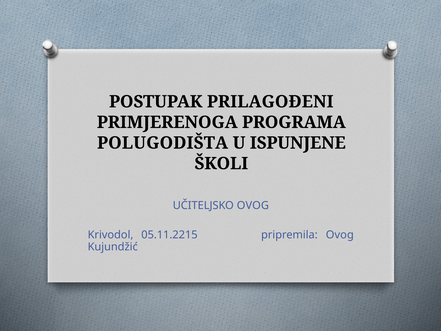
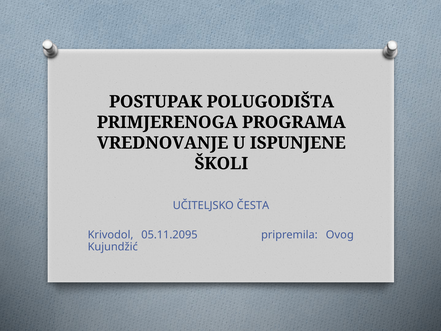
PRILAGOĐENI: PRILAGOĐENI -> POLUGODIŠTA
POLUGODIŠTA: POLUGODIŠTA -> VREDNOVANJE
UČITELJSKO OVOG: OVOG -> ČESTA
05.11.2215: 05.11.2215 -> 05.11.2095
